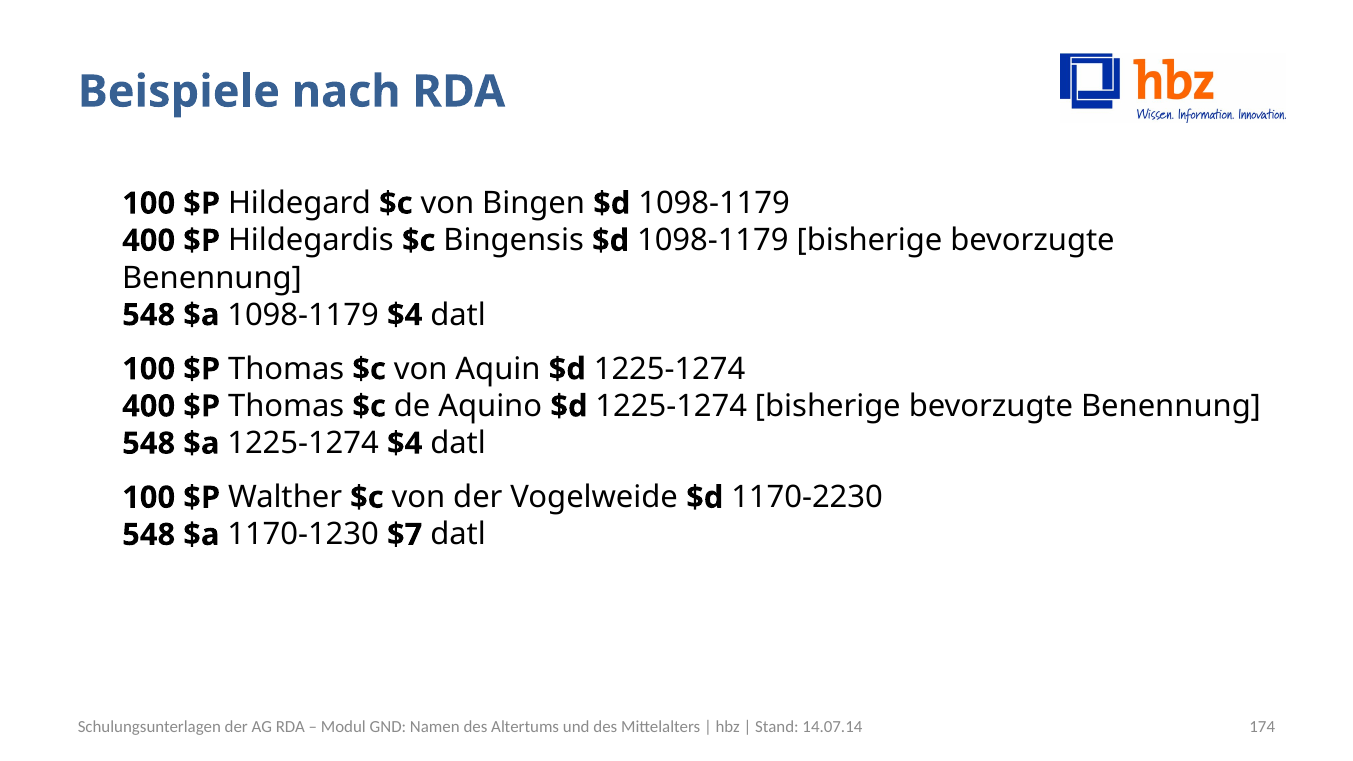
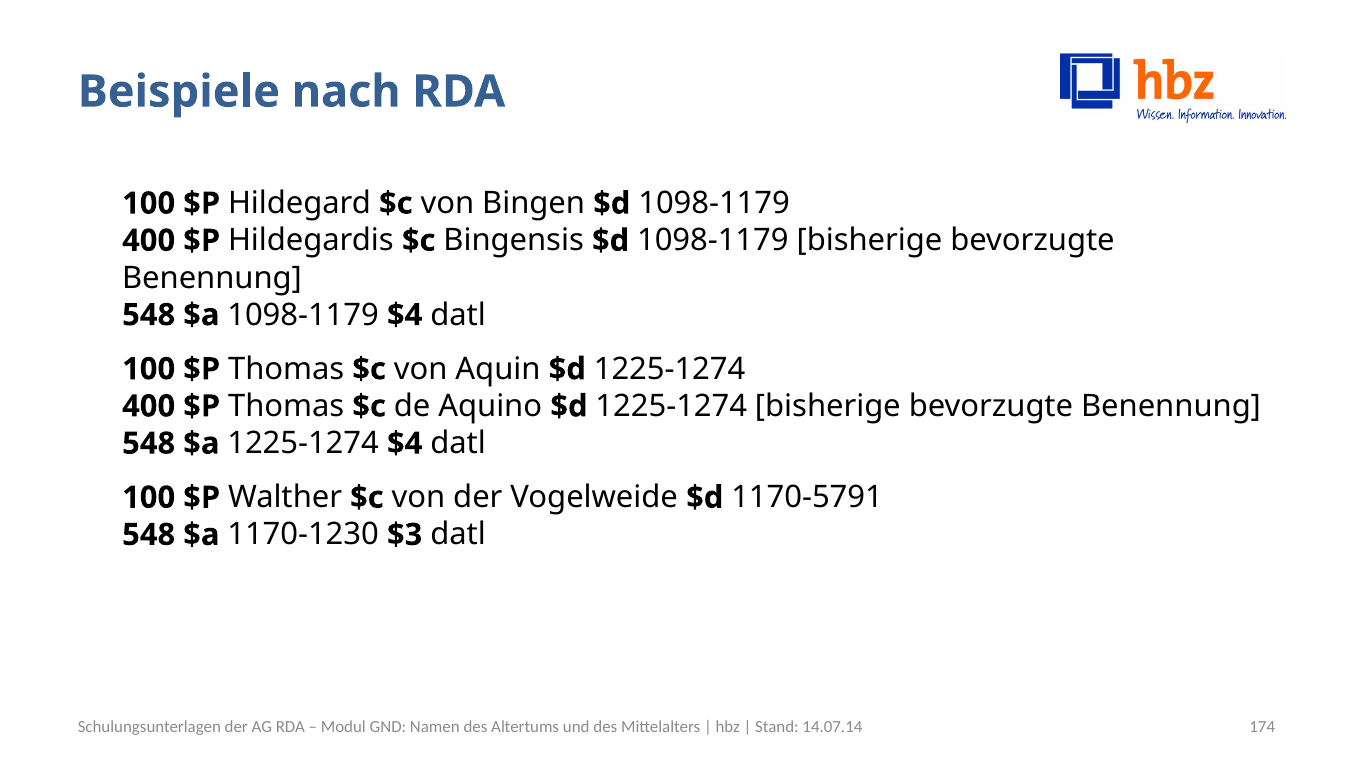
1170-2230: 1170-2230 -> 1170-5791
$7: $7 -> $3
